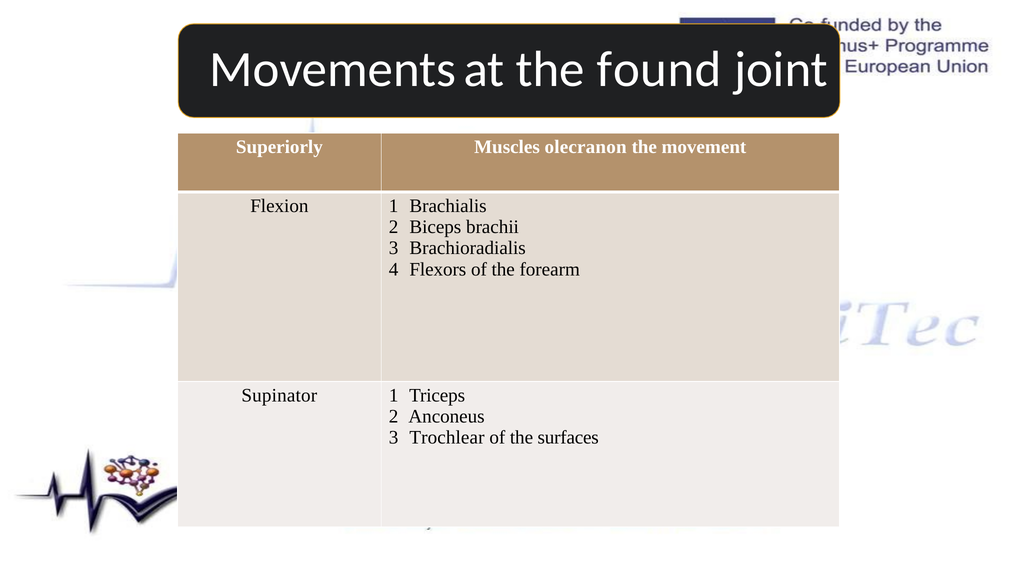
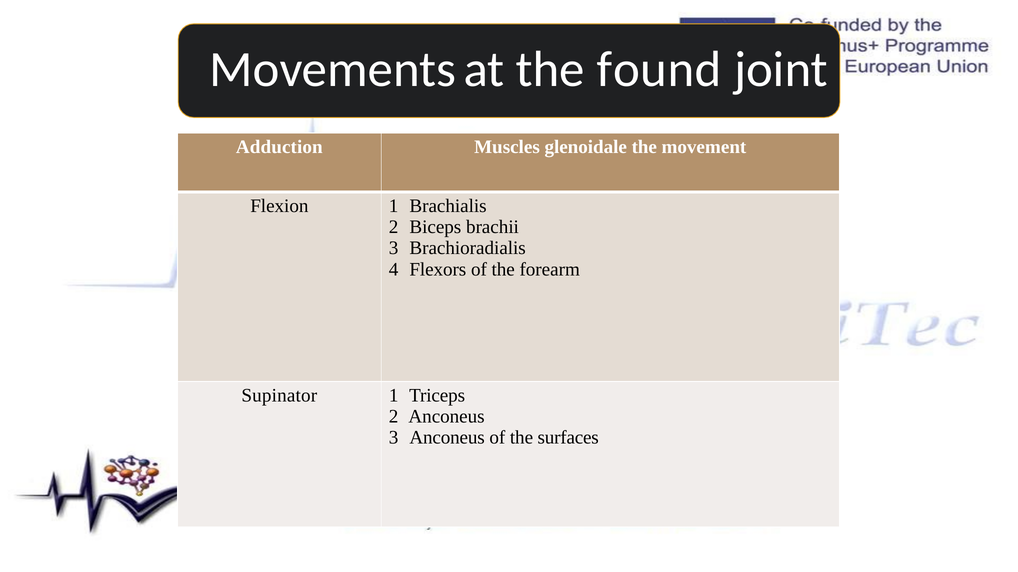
Superiorly: Superiorly -> Adduction
olecranon: olecranon -> glenoidale
Trochlear at (447, 438): Trochlear -> Anconeus
